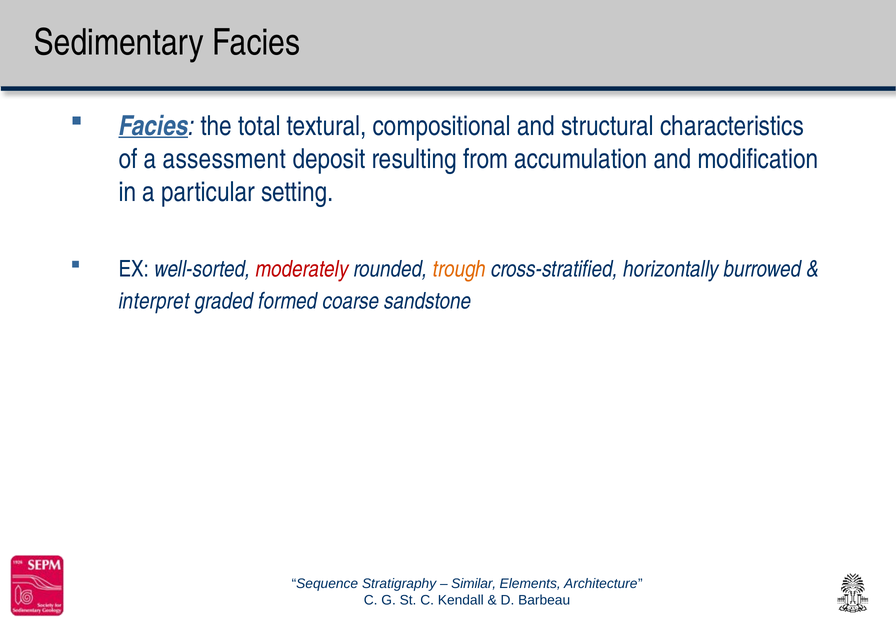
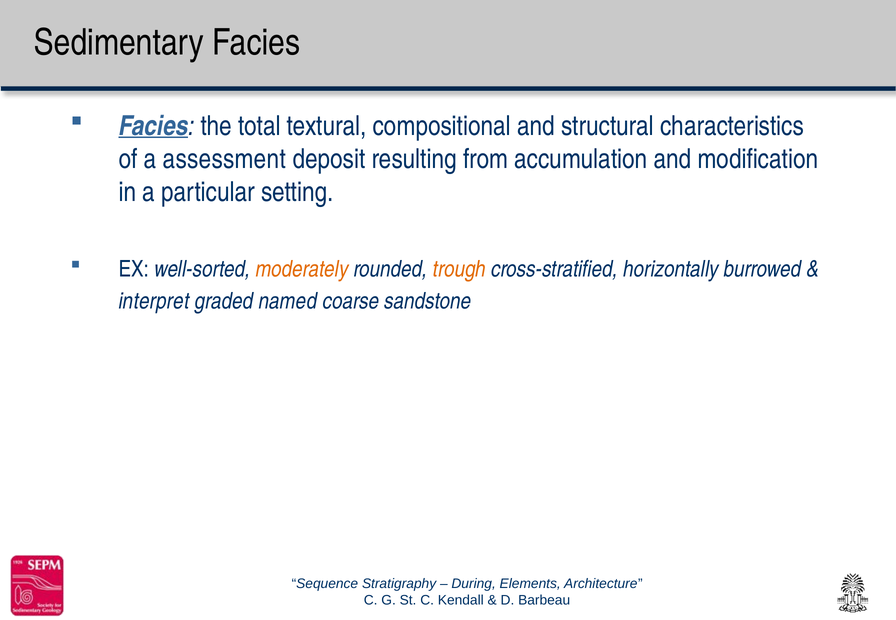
moderately colour: red -> orange
formed: formed -> named
Similar: Similar -> During
